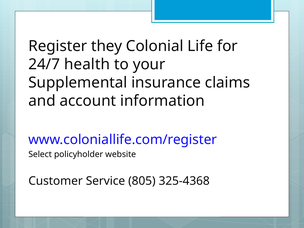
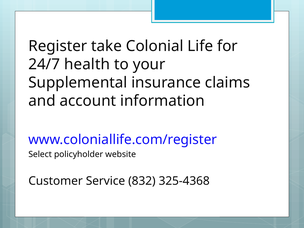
they: they -> take
805: 805 -> 832
